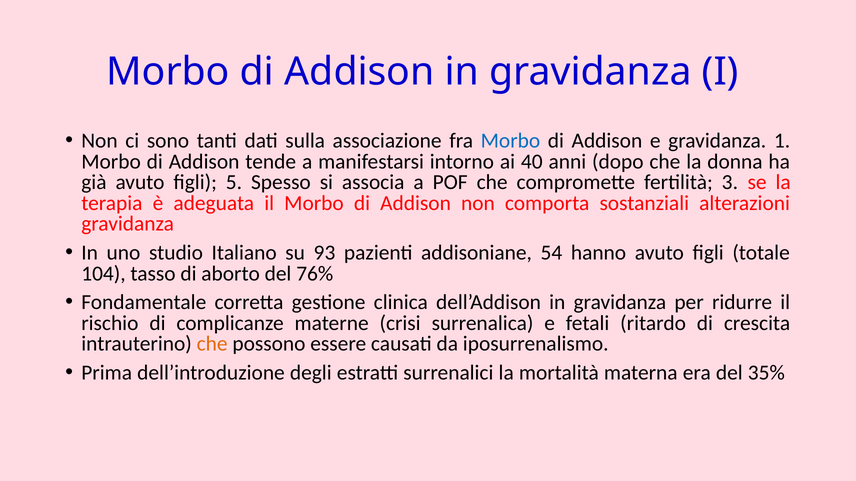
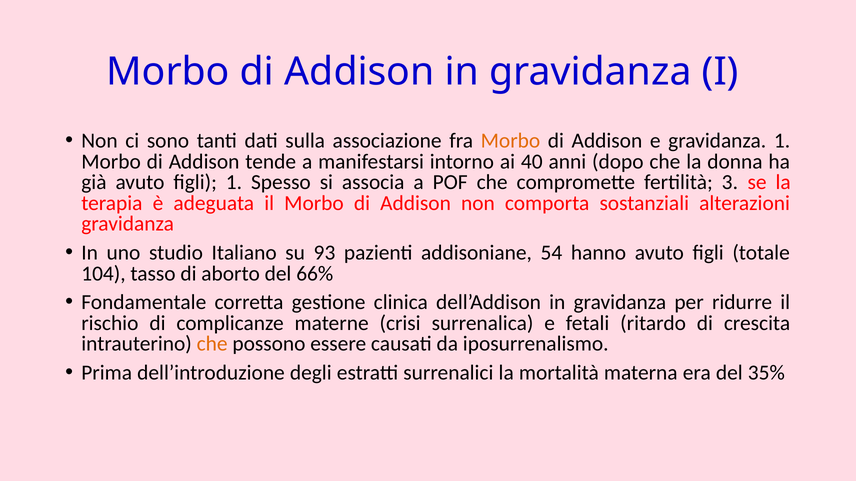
Morbo at (510, 141) colour: blue -> orange
figli 5: 5 -> 1
76%: 76% -> 66%
